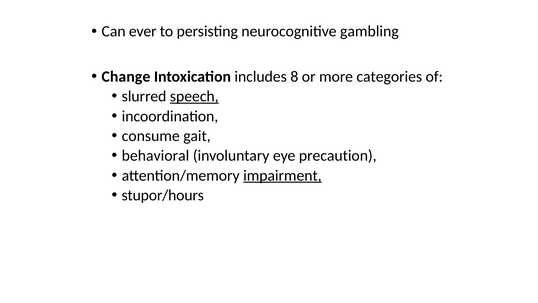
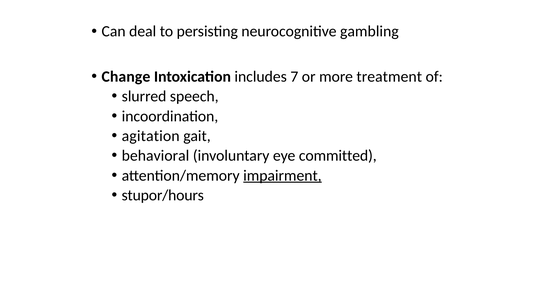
ever: ever -> deal
8: 8 -> 7
categories: categories -> treatment
speech underline: present -> none
consume: consume -> agitation
precaution: precaution -> committed
